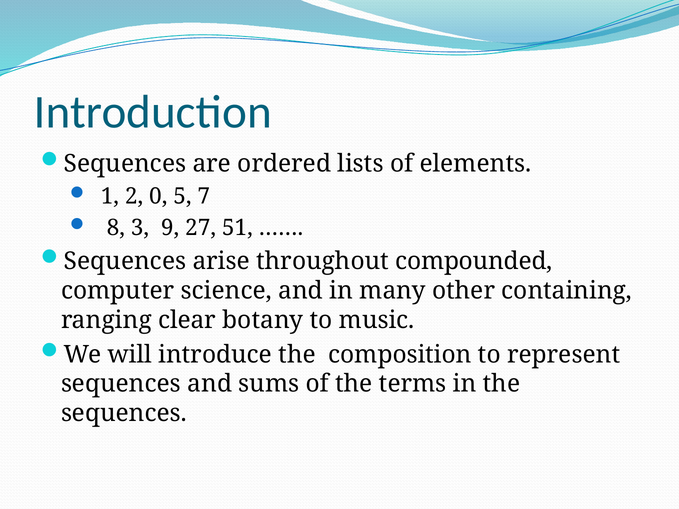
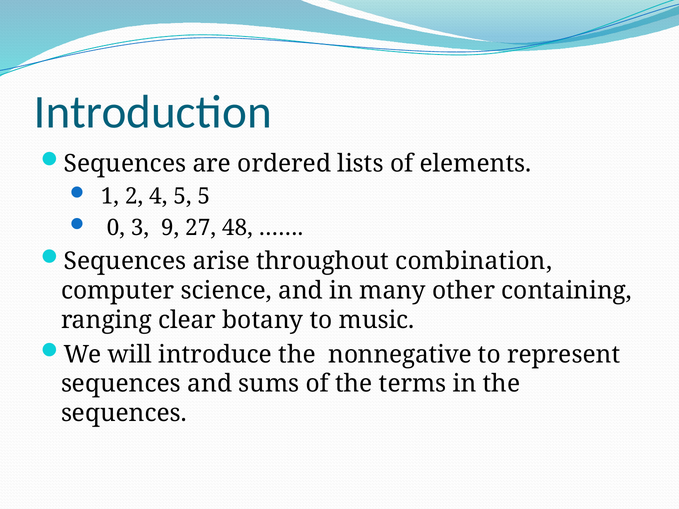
0: 0 -> 4
5 7: 7 -> 5
8: 8 -> 0
51: 51 -> 48
compounded: compounded -> combination
composition: composition -> nonnegative
